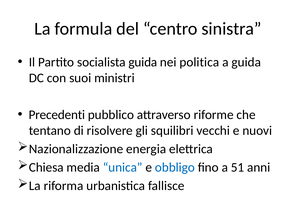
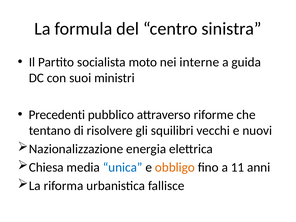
socialista guida: guida -> moto
politica: politica -> interne
obbligo colour: blue -> orange
51: 51 -> 11
